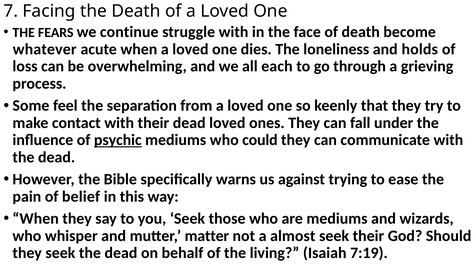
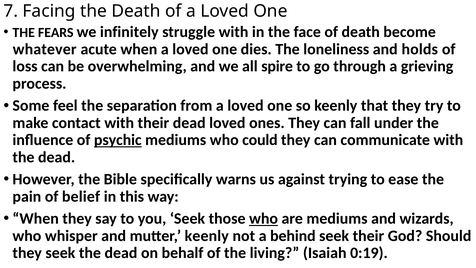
continue: continue -> infinitely
each: each -> spire
who at (264, 218) underline: none -> present
mutter matter: matter -> keenly
almost: almost -> behind
7:19: 7:19 -> 0:19
